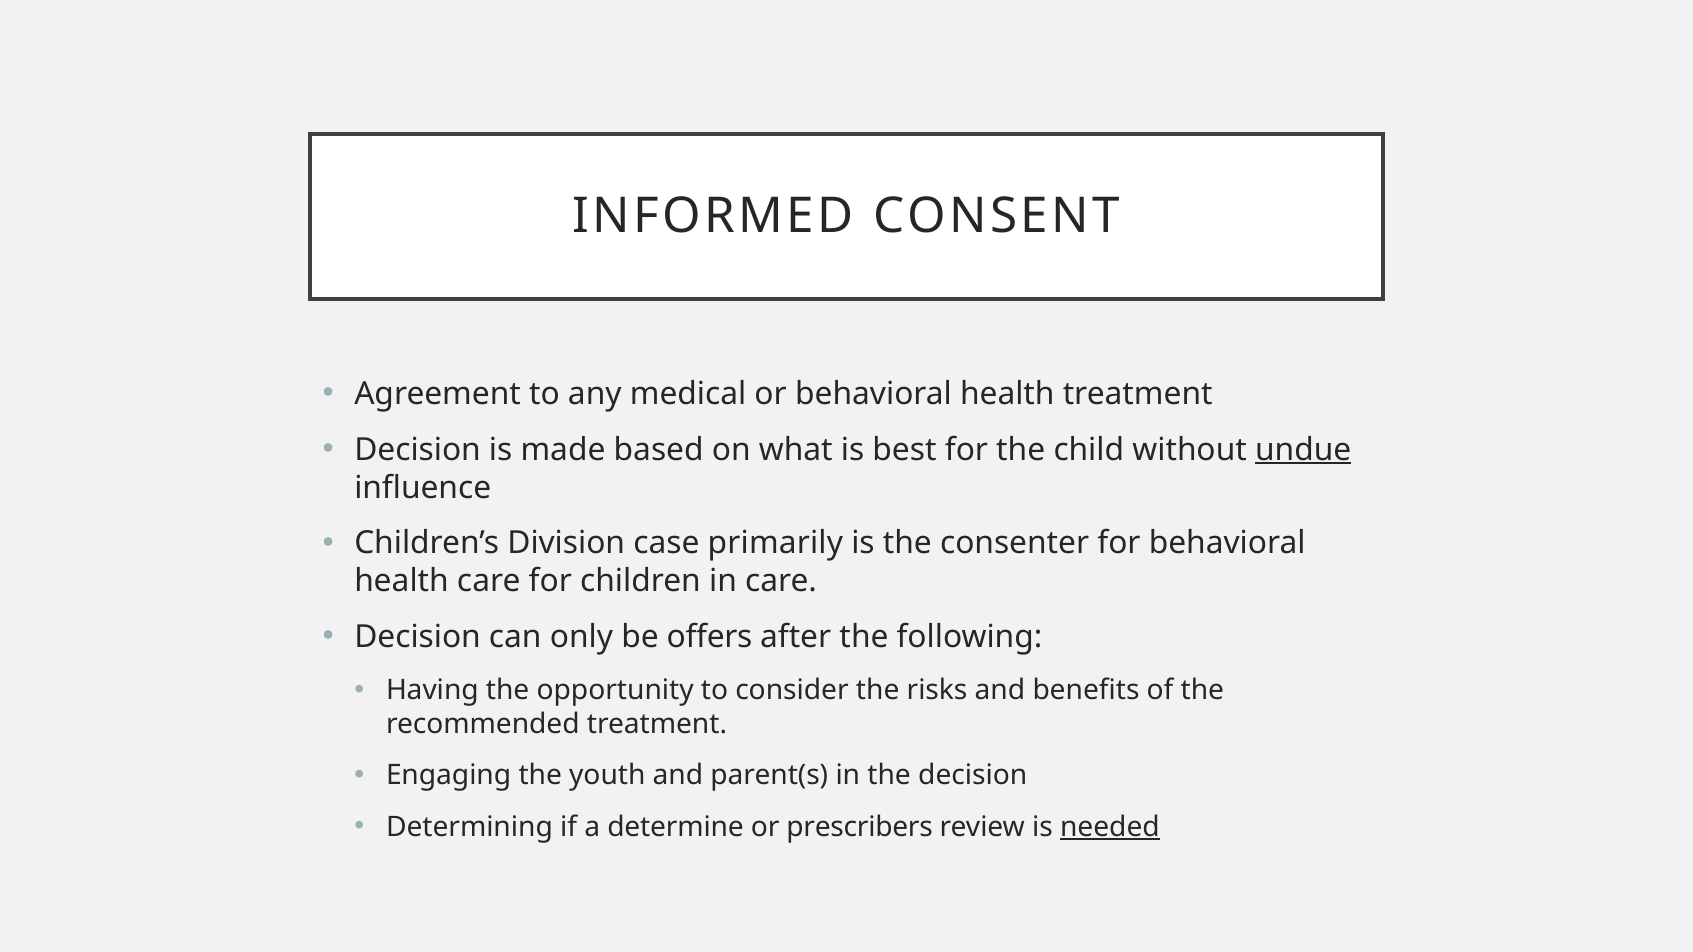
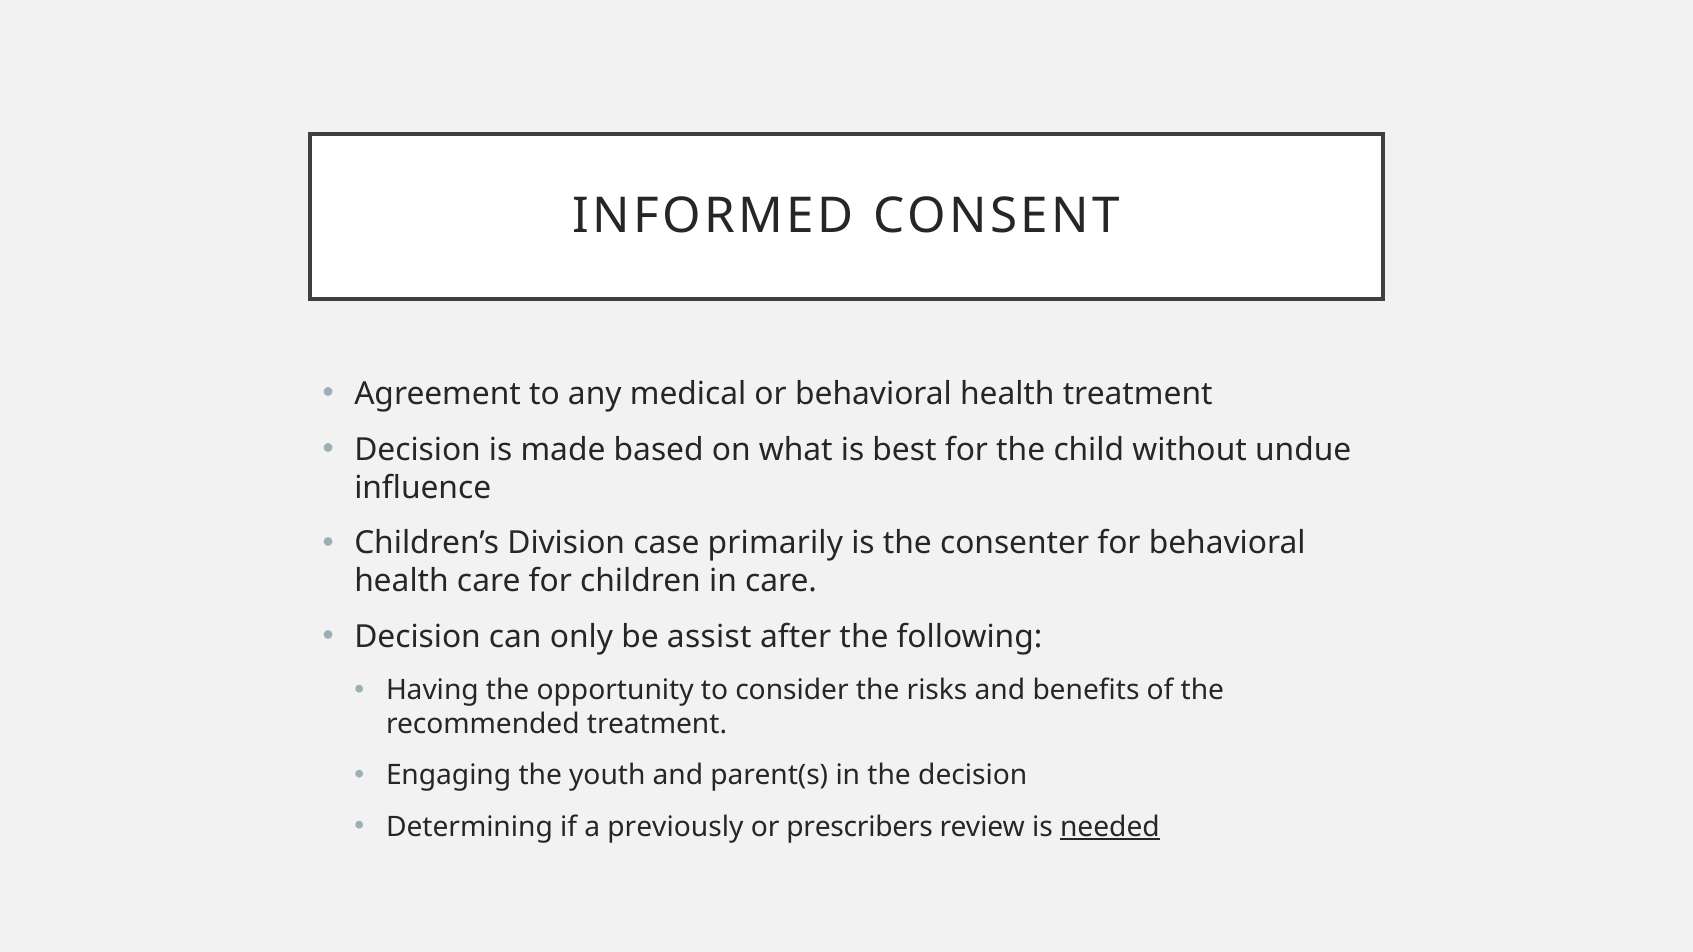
undue underline: present -> none
offers: offers -> assist
determine: determine -> previously
